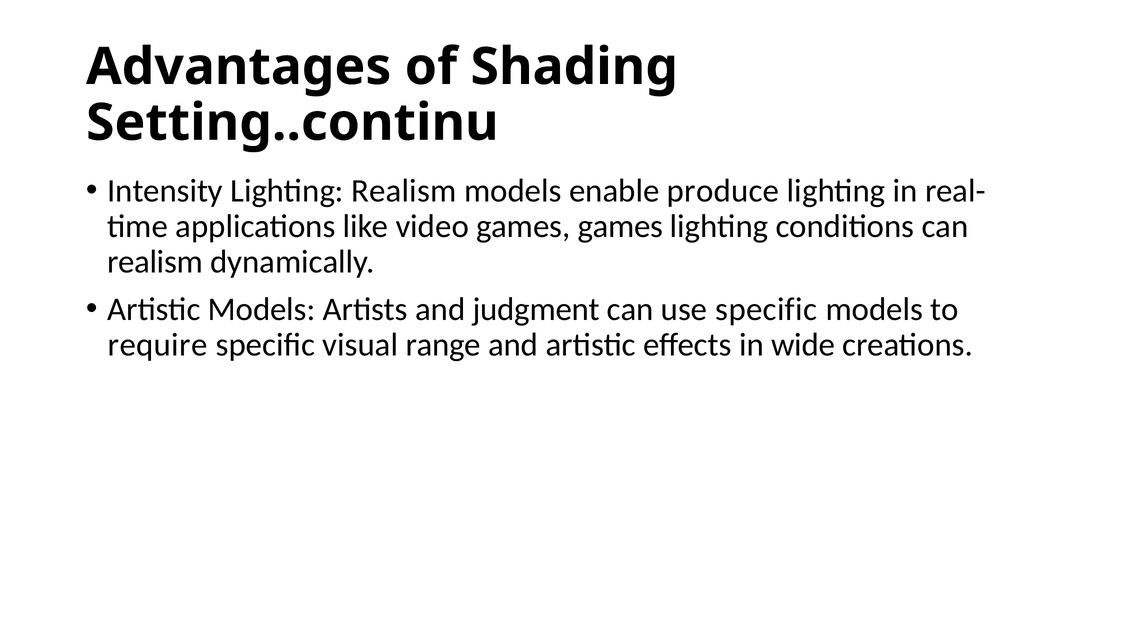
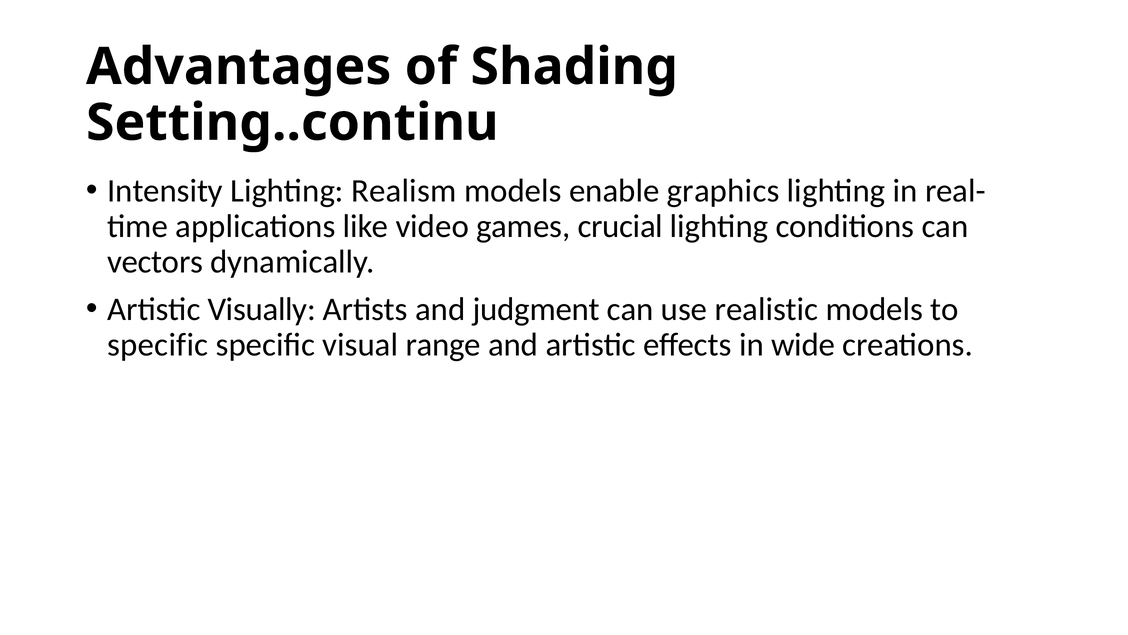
produce: produce -> graphics
games games: games -> crucial
realism at (155, 262): realism -> vectors
Artistic Models: Models -> Visually
use specific: specific -> realistic
require at (158, 345): require -> specific
